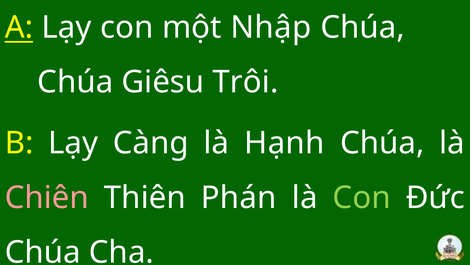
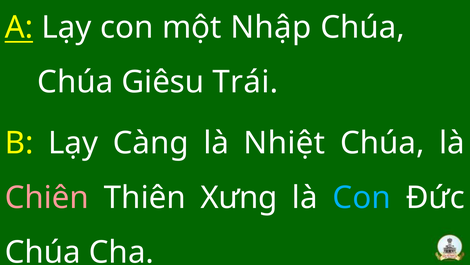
Trôi: Trôi -> Trái
Hạnh: Hạnh -> Nhiệt
Phán: Phán -> Xưng
Con at (362, 197) colour: light green -> light blue
